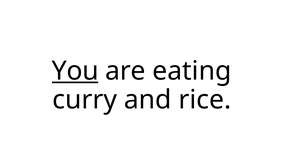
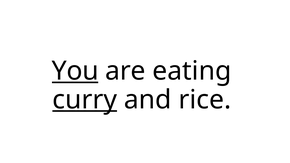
curry underline: none -> present
